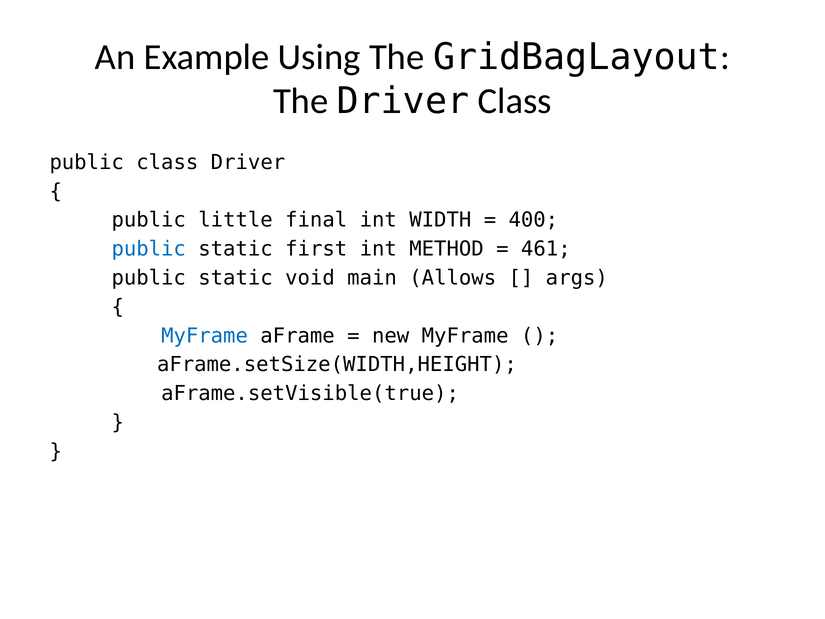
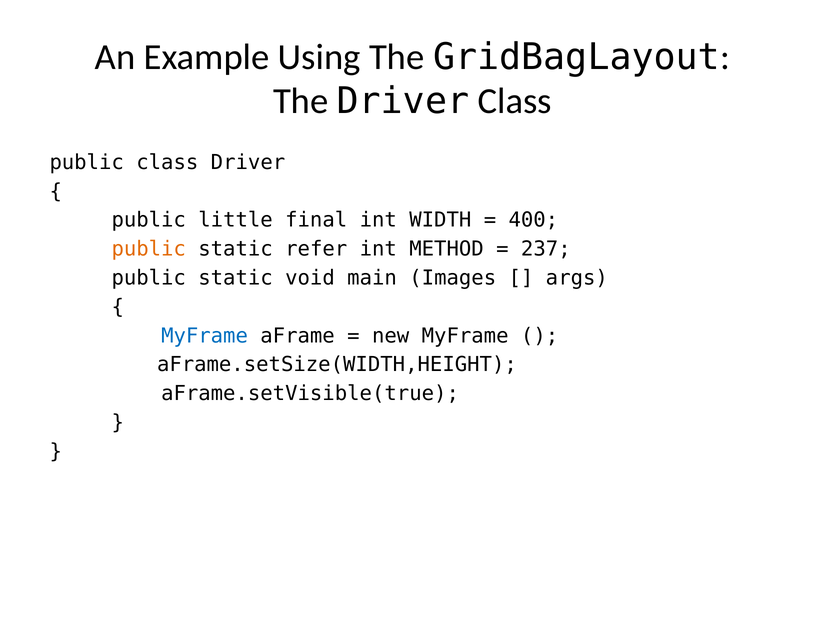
public at (149, 249) colour: blue -> orange
first: first -> refer
461: 461 -> 237
Allows: Allows -> Images
